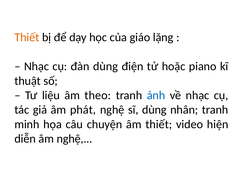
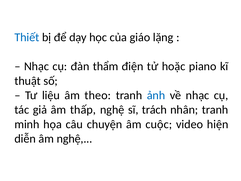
Thiết at (27, 37) colour: orange -> blue
đàn dùng: dùng -> thẩm
phát: phát -> thấp
sĩ dùng: dùng -> trách
âm thiết: thiết -> cuộc
